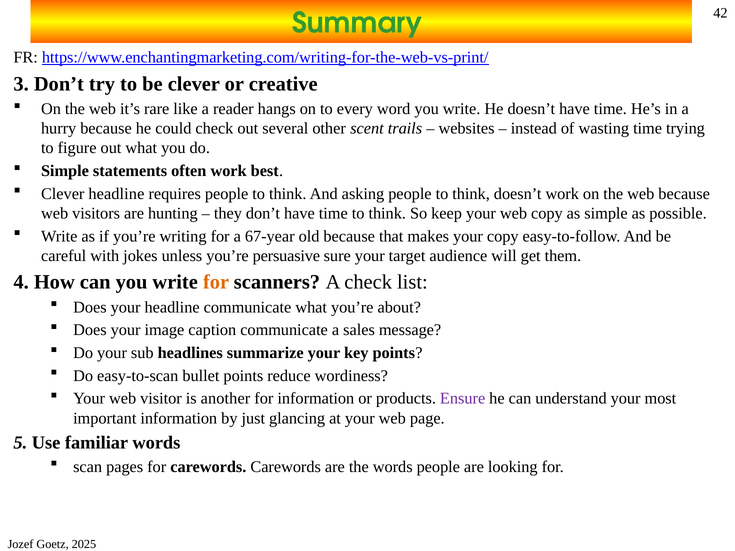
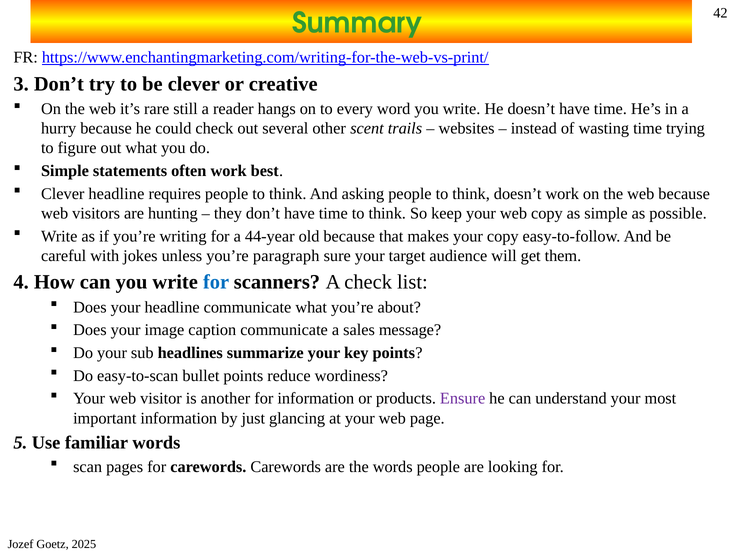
like: like -> still
67-year: 67-year -> 44-year
persuasive: persuasive -> paragraph
for at (216, 282) colour: orange -> blue
